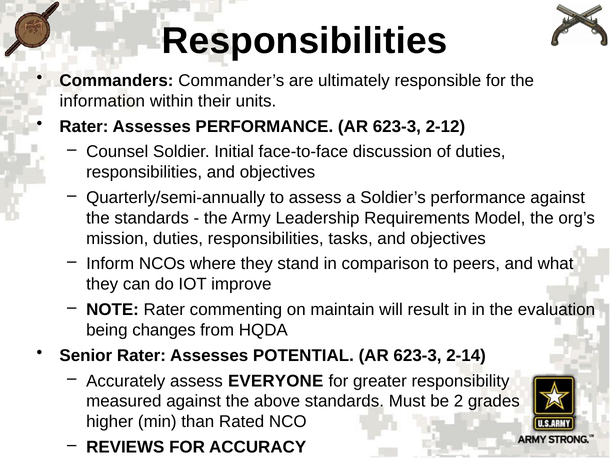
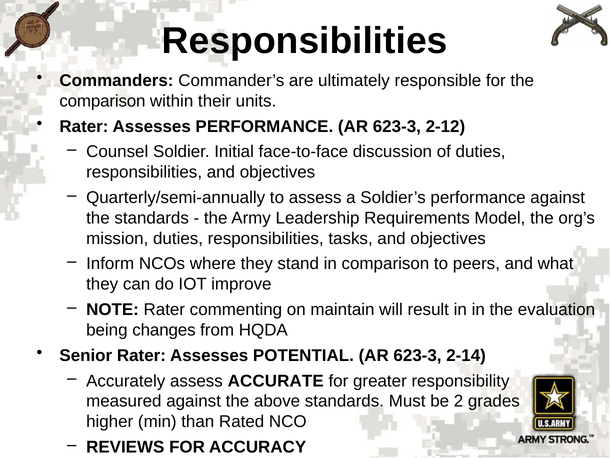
information at (102, 101): information -> comparison
EVERYONE: EVERYONE -> ACCURATE
